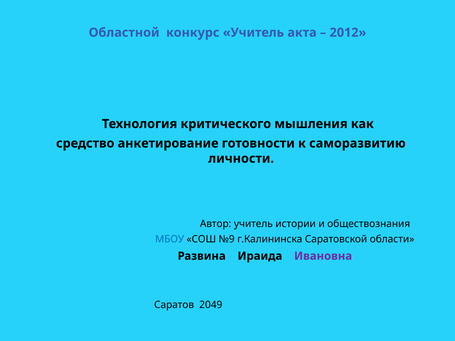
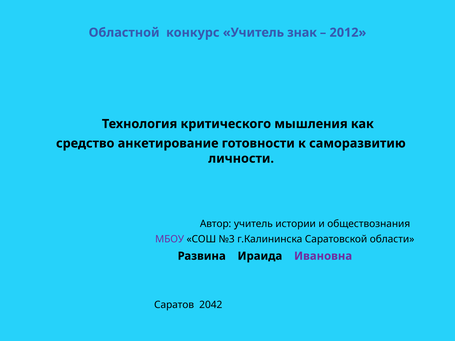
акта: акта -> знак
МБОУ colour: blue -> purple
№9: №9 -> №3
2049: 2049 -> 2042
